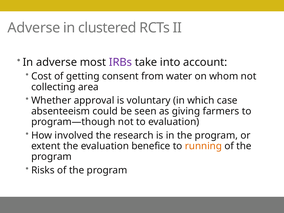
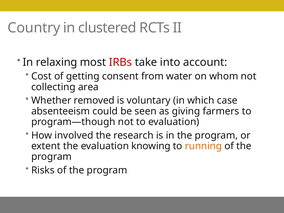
Adverse at (34, 28): Adverse -> Country
In adverse: adverse -> relaxing
IRBs colour: purple -> red
approval: approval -> removed
benefice: benefice -> knowing
